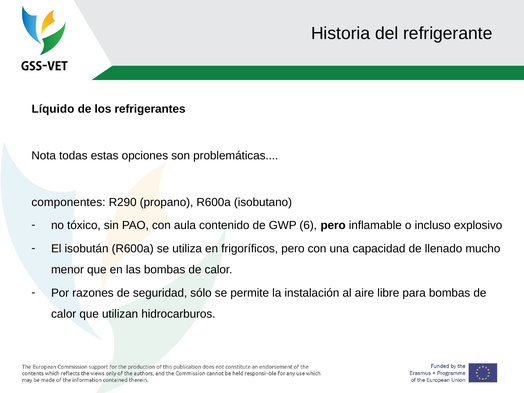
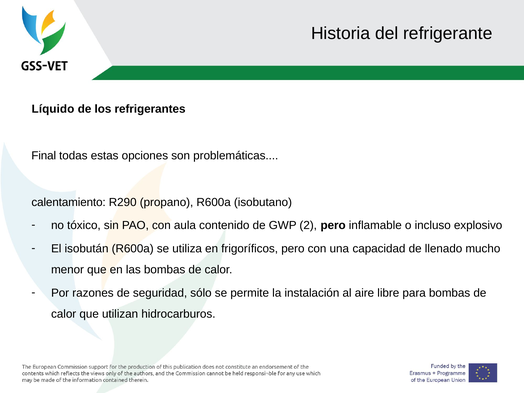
Nota: Nota -> Final
componentes: componentes -> calentamiento
6: 6 -> 2
